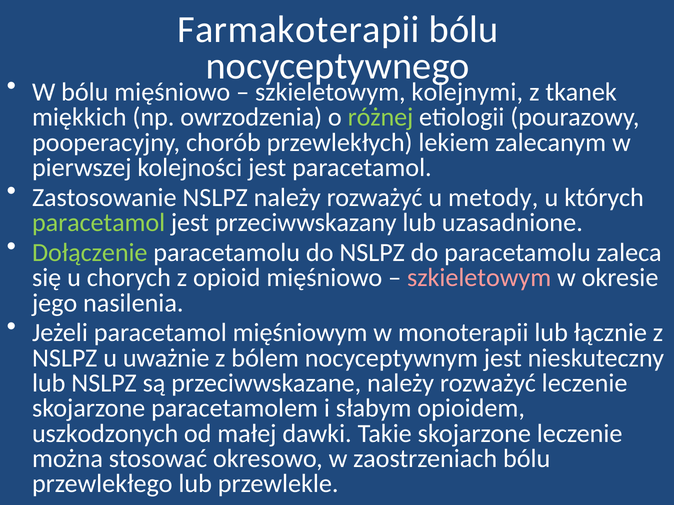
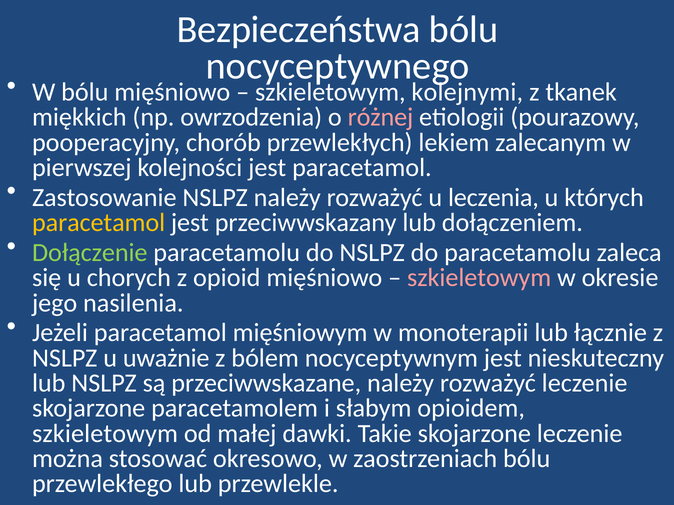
Farmakoterapii: Farmakoterapii -> Bezpieczeństwa
różnej colour: light green -> pink
metody: metody -> leczenia
paracetamol at (99, 223) colour: light green -> yellow
uzasadnione: uzasadnione -> dołączeniem
uszkodzonych at (105, 434): uszkodzonych -> szkieletowym
